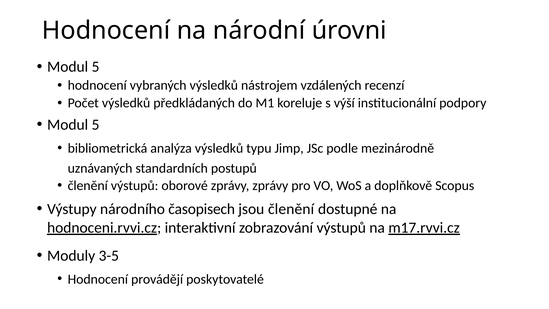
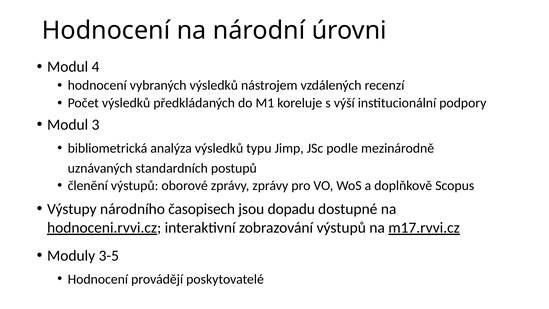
5 at (96, 67): 5 -> 4
5 at (96, 125): 5 -> 3
jsou členění: členění -> dopadu
